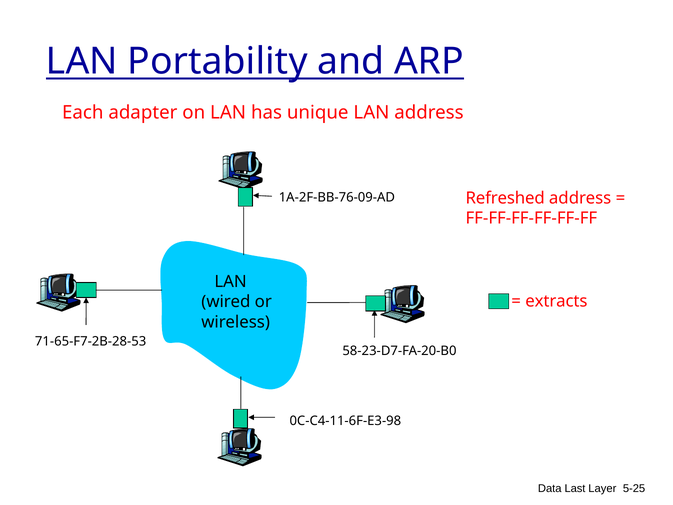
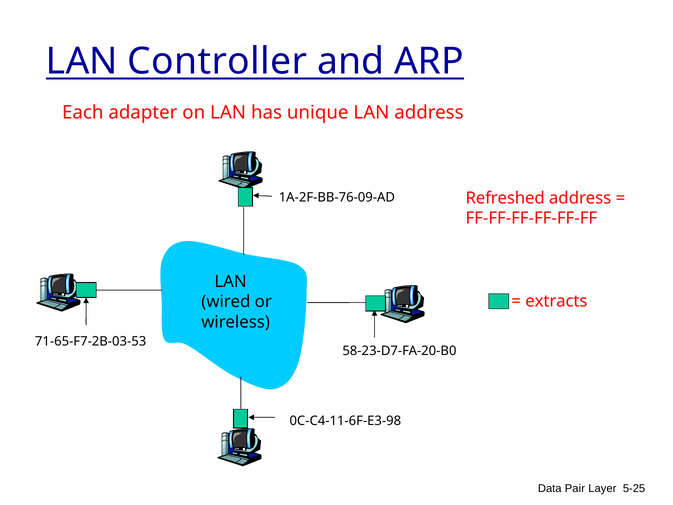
Portability: Portability -> Controller
71-65-F7-2B-28-53: 71-65-F7-2B-28-53 -> 71-65-F7-2B-03-53
Last: Last -> Pair
